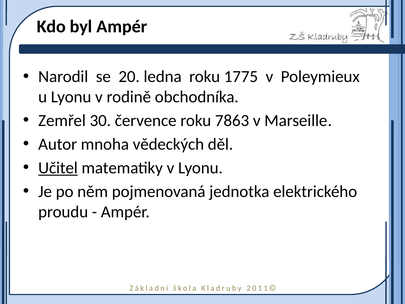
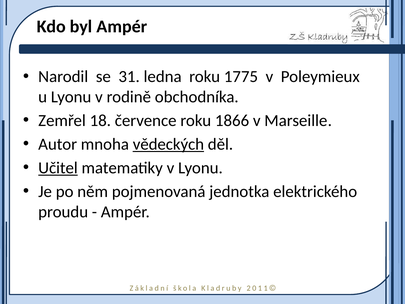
20: 20 -> 31
30: 30 -> 18
7863: 7863 -> 1866
vědeckých underline: none -> present
